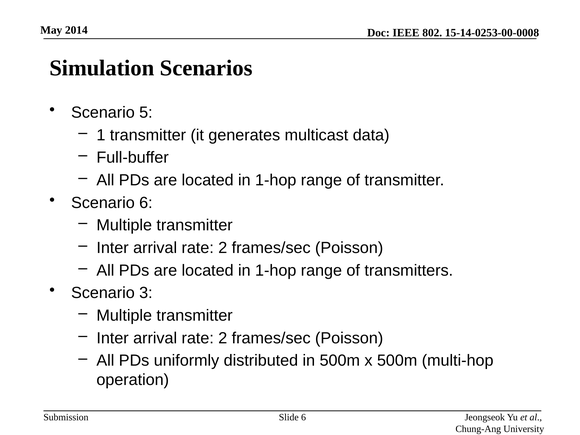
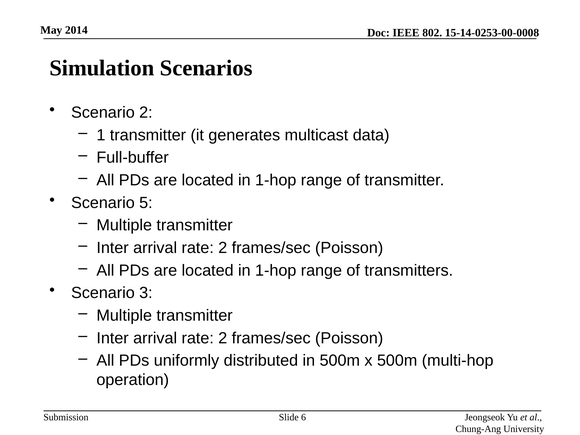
Scenario 5: 5 -> 2
Scenario 6: 6 -> 5
